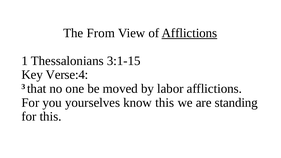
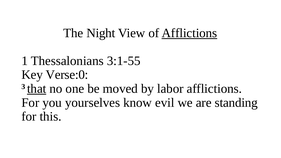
From: From -> Night
3:1-15: 3:1-15 -> 3:1-55
Verse:4: Verse:4 -> Verse:0
that underline: none -> present
know this: this -> evil
